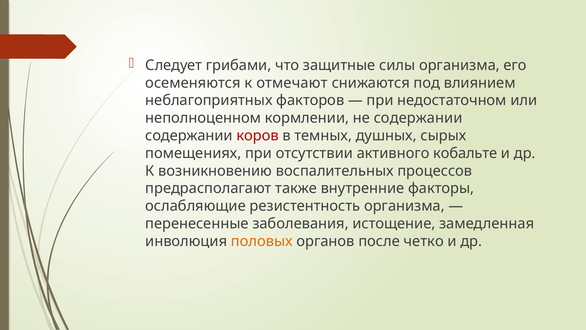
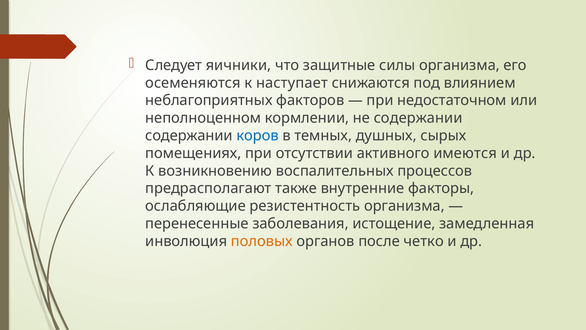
грибами: грибами -> яичники
отмечают: отмечают -> наступает
коров colour: red -> blue
кобальте: кобальте -> имеются
